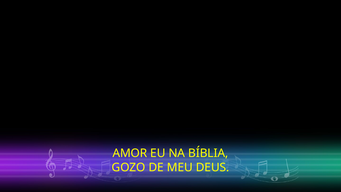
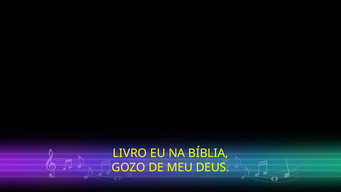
AMOR: AMOR -> LIVRO
